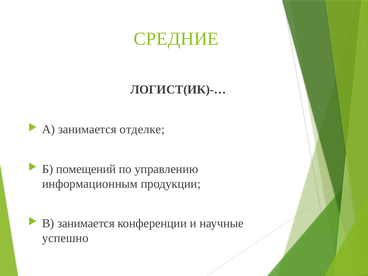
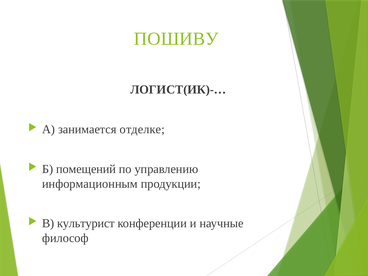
СРЕДНИЕ: СРЕДНИЕ -> ПОШИВУ
В занимается: занимается -> культурист
успешно: успешно -> философ
